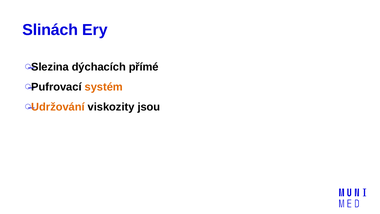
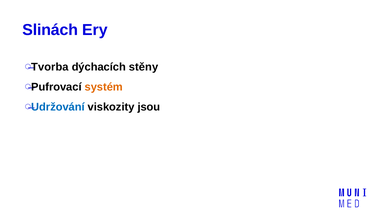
Slezina: Slezina -> Tvorba
přímé: přímé -> stěny
Udržování colour: orange -> blue
